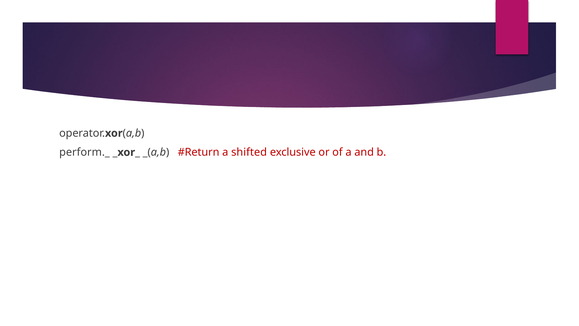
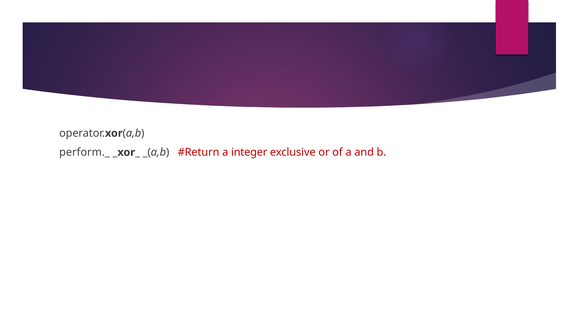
shifted: shifted -> integer
